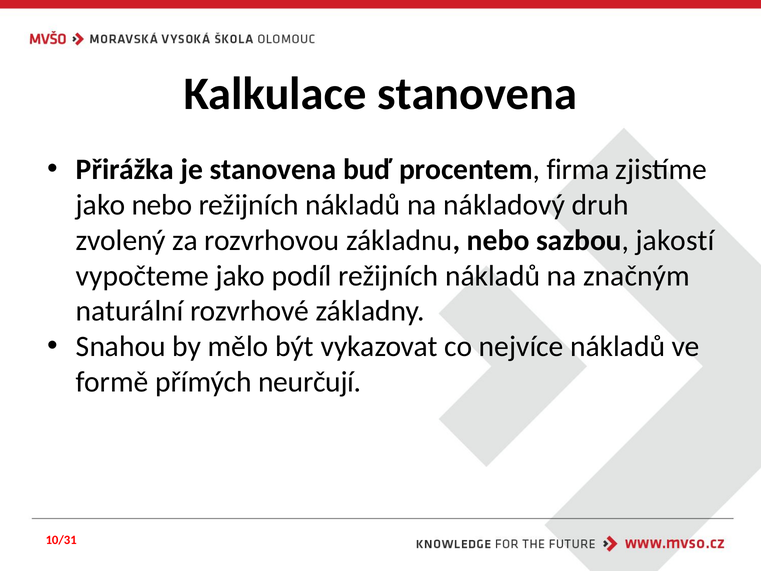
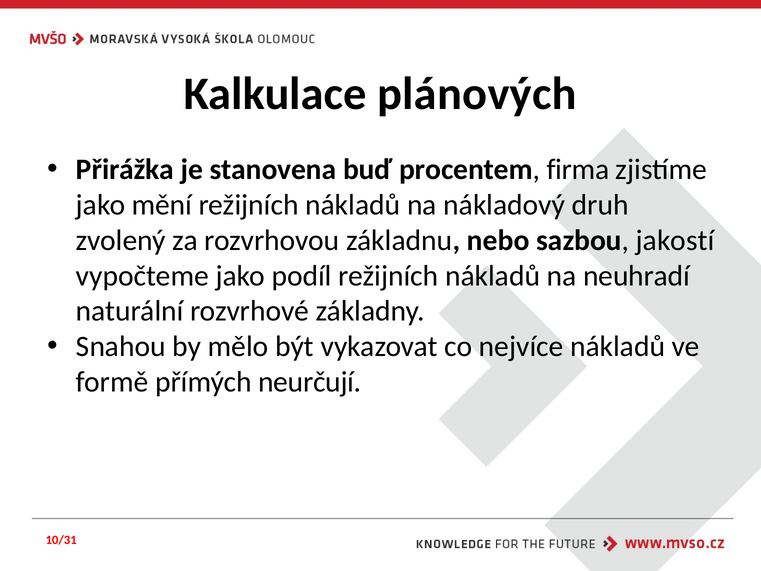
Kalkulace stanovena: stanovena -> plánových
jako nebo: nebo -> mění
značným: značným -> neuhradí
